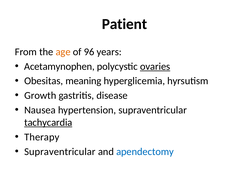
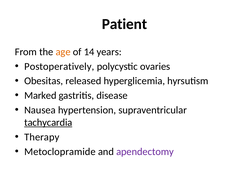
96: 96 -> 14
Acetamynophen: Acetamynophen -> Postoperatively
ovaries underline: present -> none
meaning: meaning -> released
Growth: Growth -> Marked
Supraventricular at (60, 151): Supraventricular -> Metoclopramide
apendectomy colour: blue -> purple
